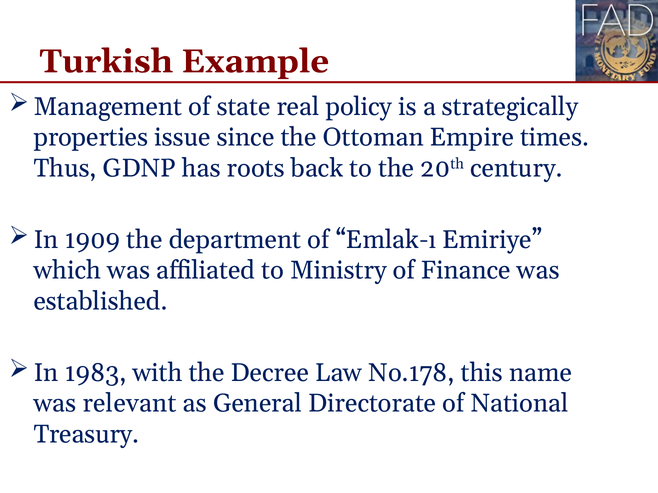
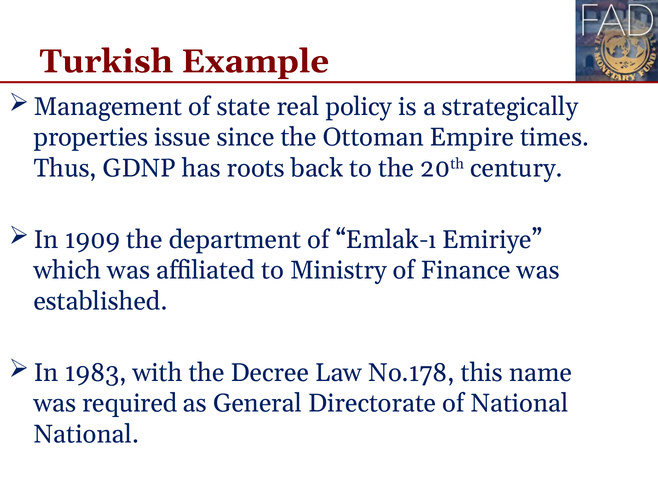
relevant: relevant -> required
Treasury at (86, 435): Treasury -> National
